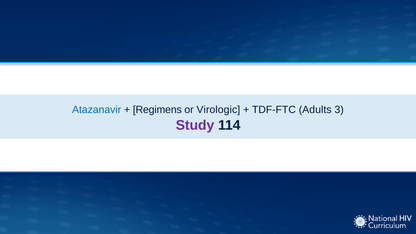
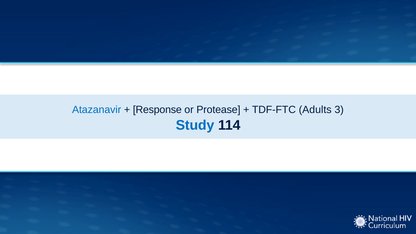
Regimens: Regimens -> Response
Virologic: Virologic -> Protease
Study colour: purple -> blue
